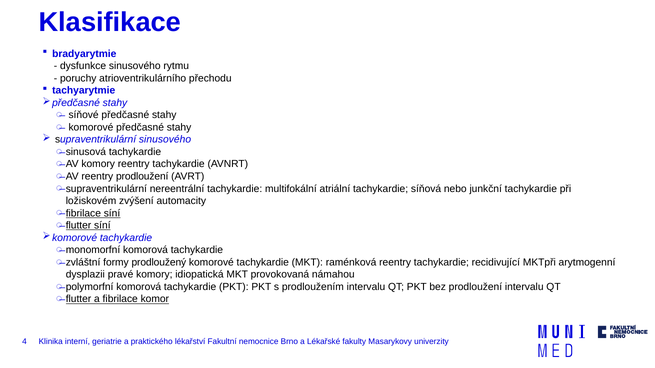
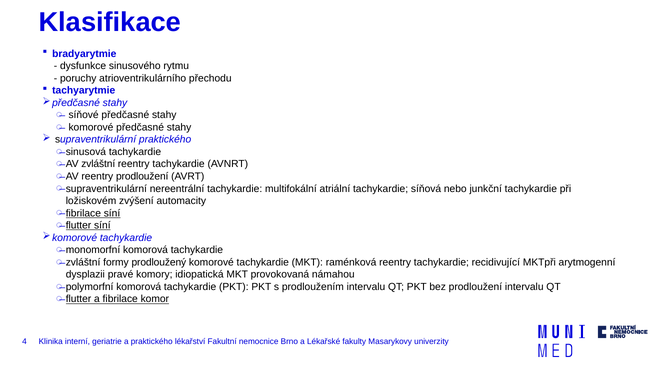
supraventrikulární sinusového: sinusového -> praktického
AV komory: komory -> zvláštní
